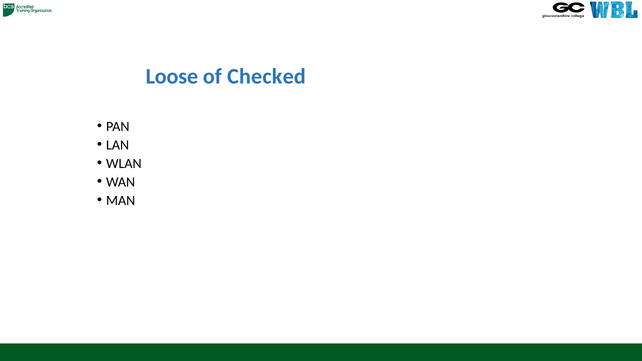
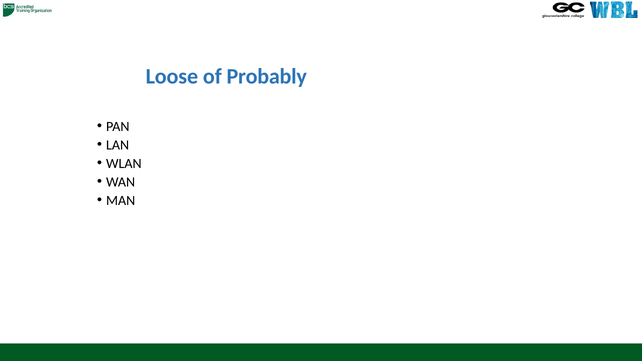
Checked: Checked -> Probably
